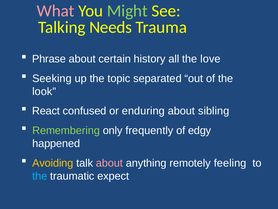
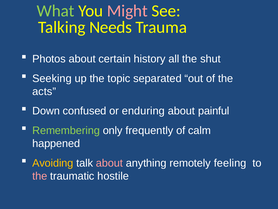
What colour: pink -> light green
Might colour: light green -> pink
Phrase: Phrase -> Photos
love: love -> shut
look: look -> acts
React: React -> Down
sibling: sibling -> painful
edgy: edgy -> calm
the at (40, 176) colour: light blue -> pink
expect: expect -> hostile
